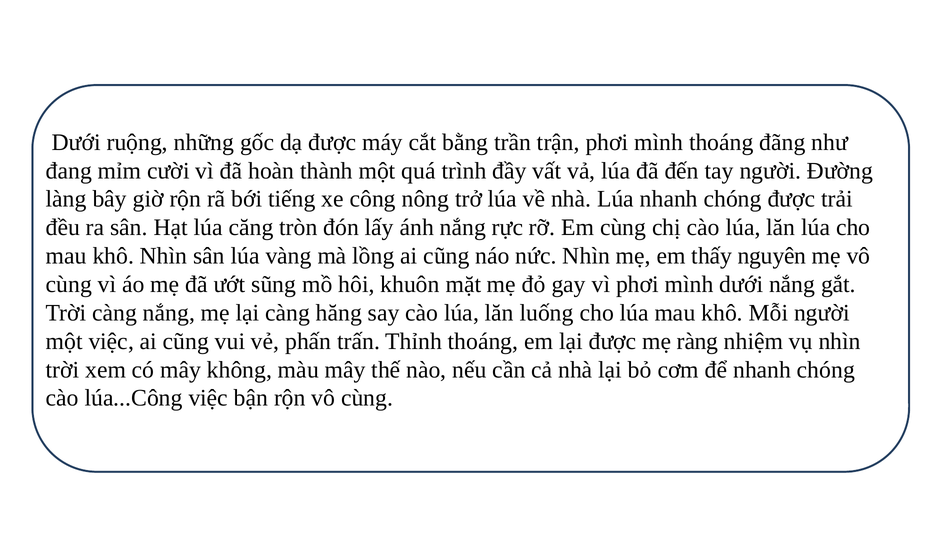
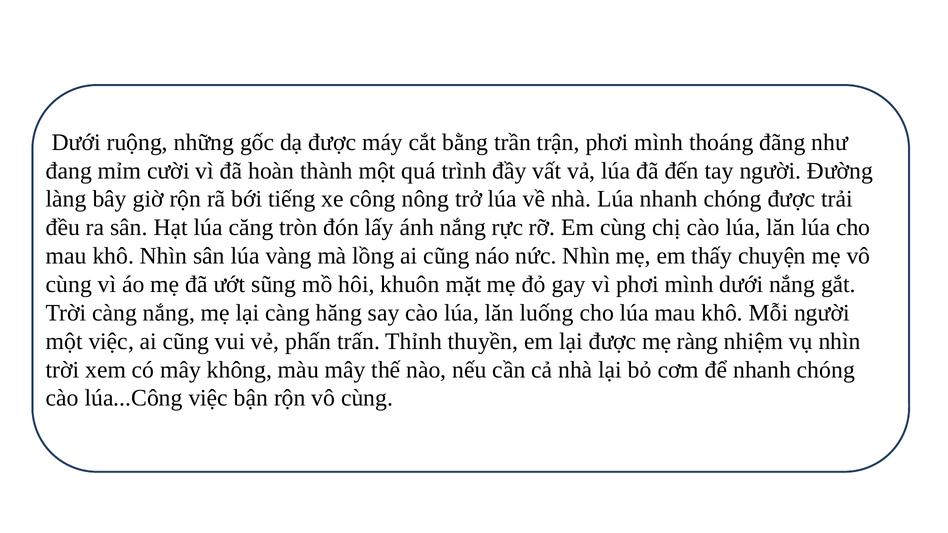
nguyên: nguyên -> chuyện
Thỉnh thoáng: thoáng -> thuyền
